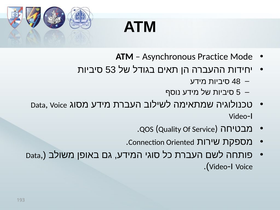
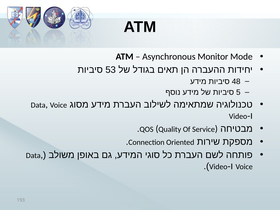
Practice: Practice -> Monitor
